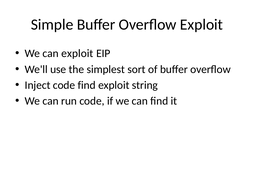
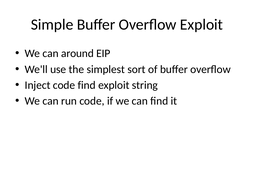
can exploit: exploit -> around
